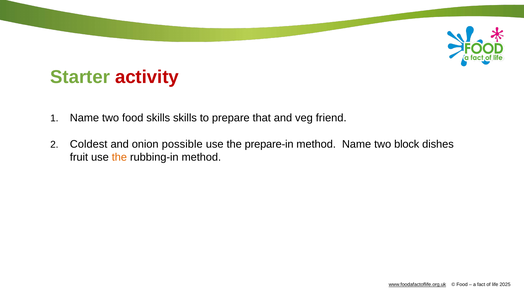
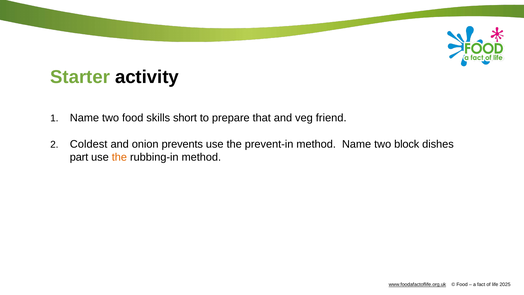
activity colour: red -> black
skills skills: skills -> short
possible: possible -> prevents
prepare-in: prepare-in -> prevent-in
fruit: fruit -> part
